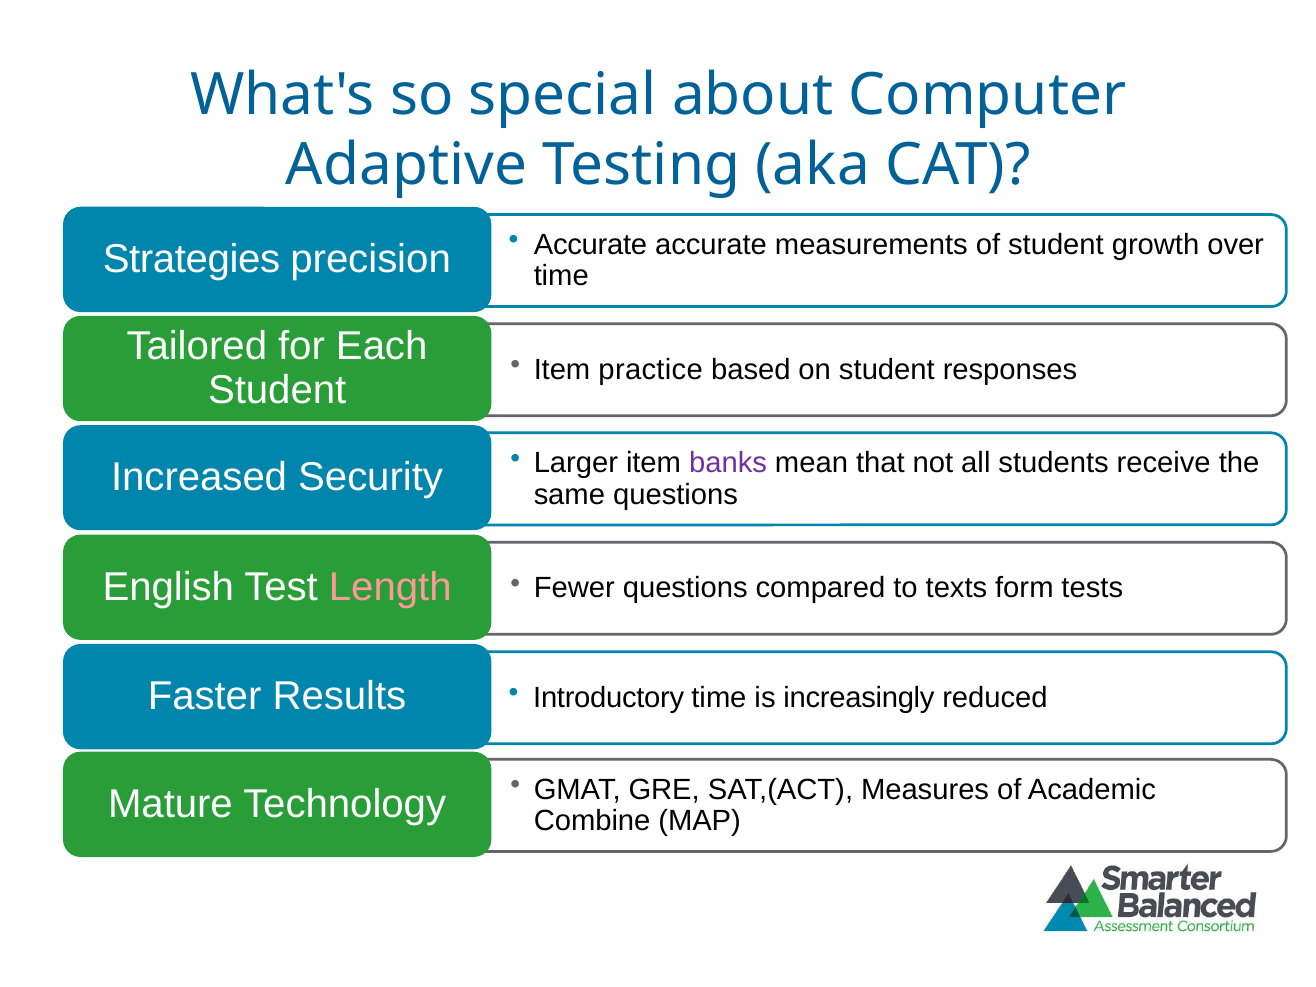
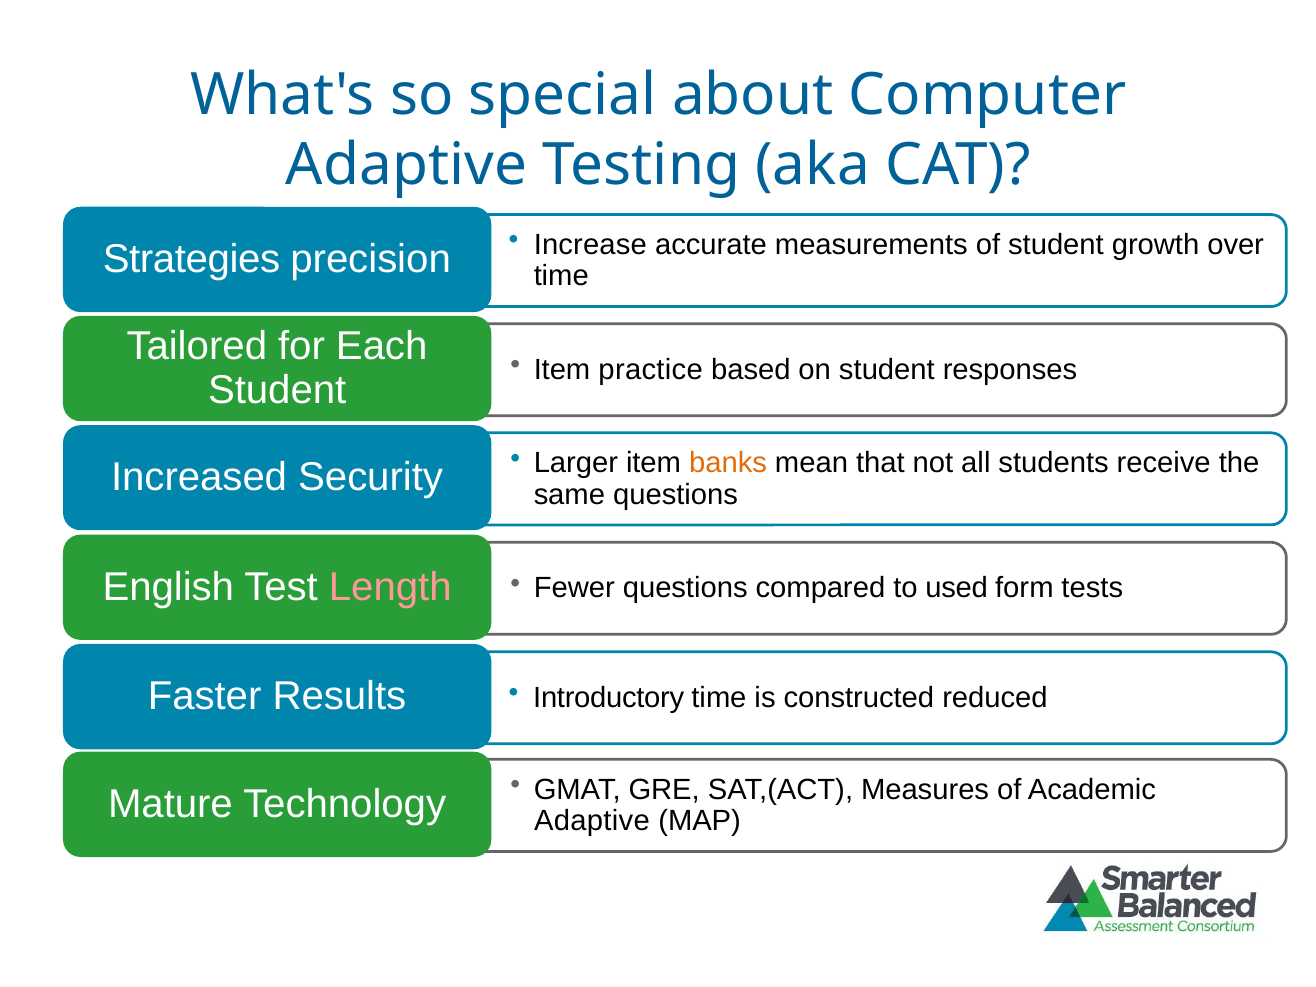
Accurate at (591, 245): Accurate -> Increase
banks colour: purple -> orange
texts: texts -> used
increasingly: increasingly -> constructed
Combine at (592, 821): Combine -> Adaptive
